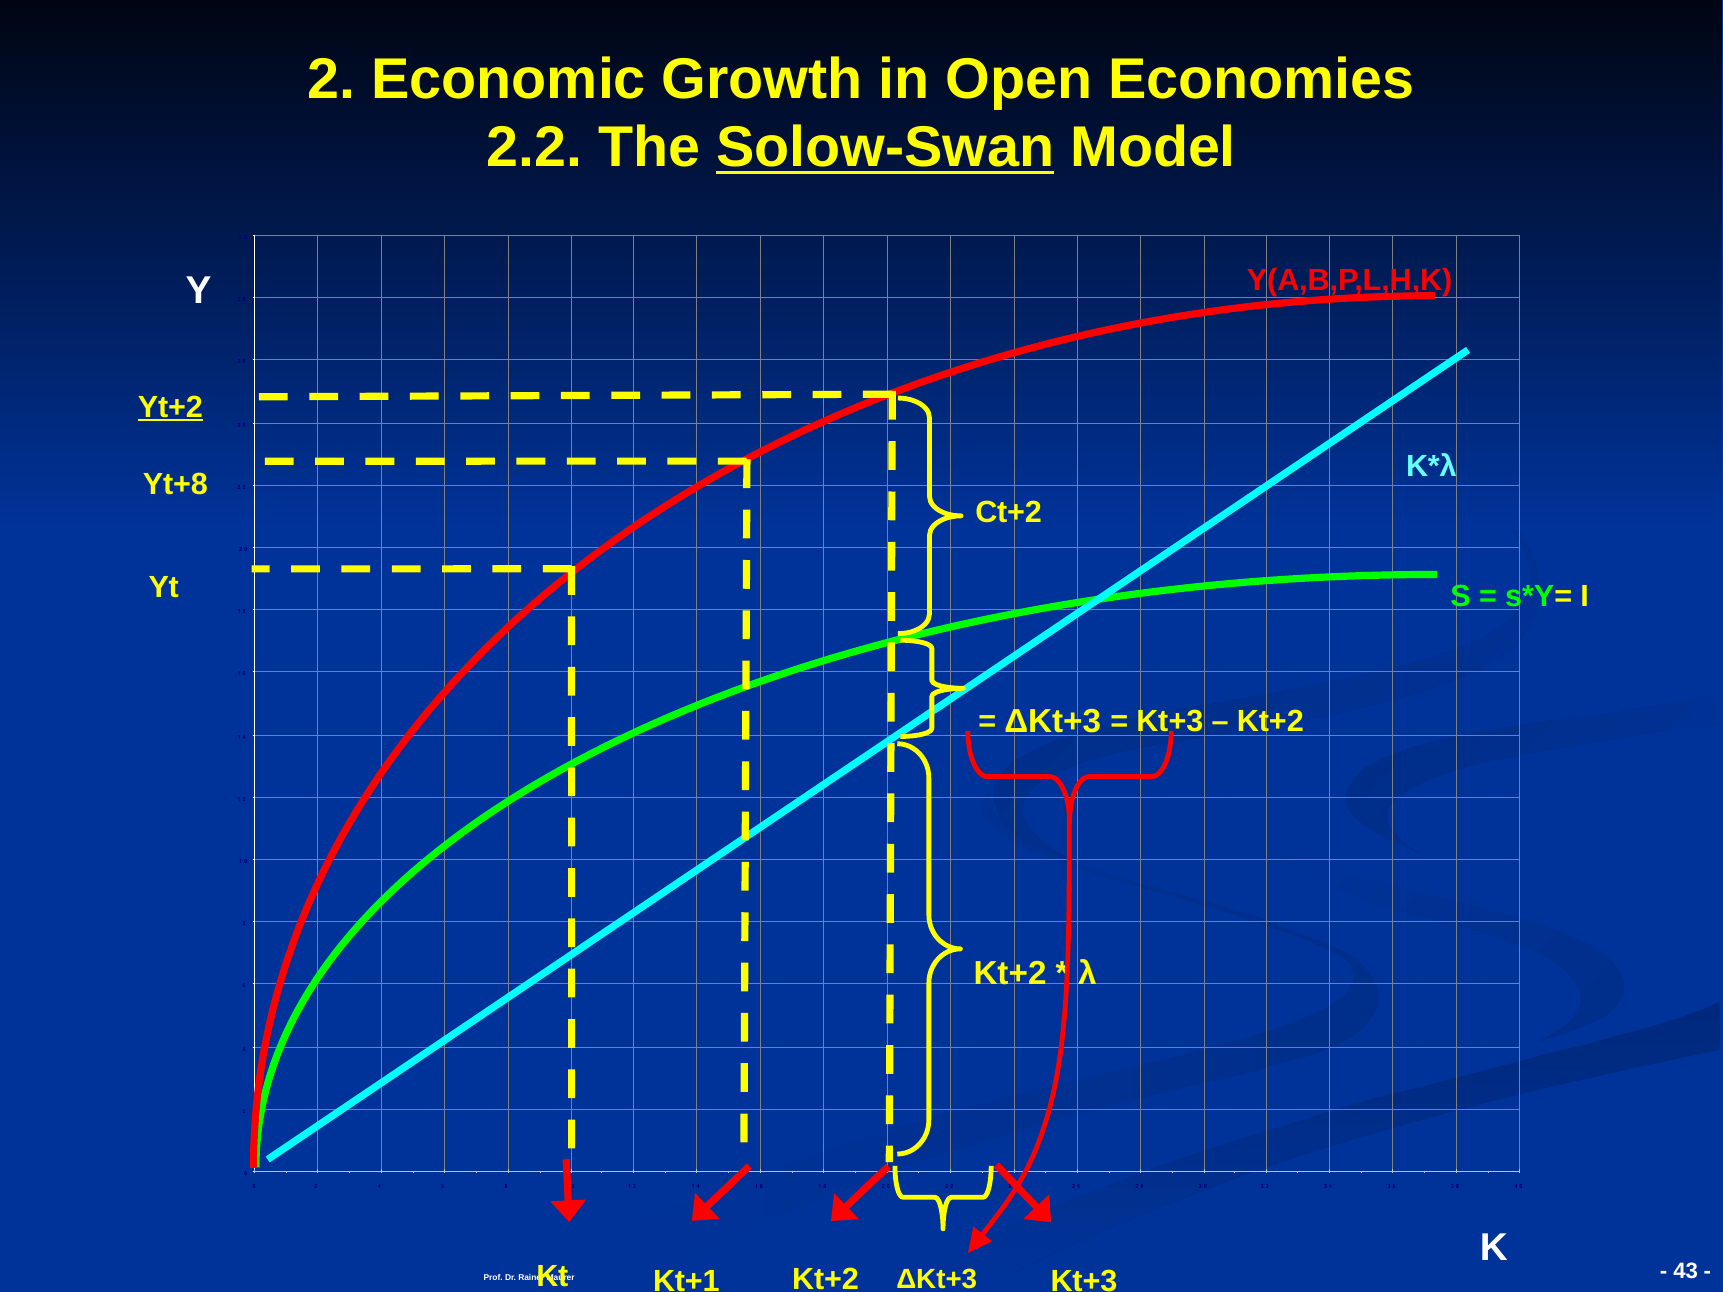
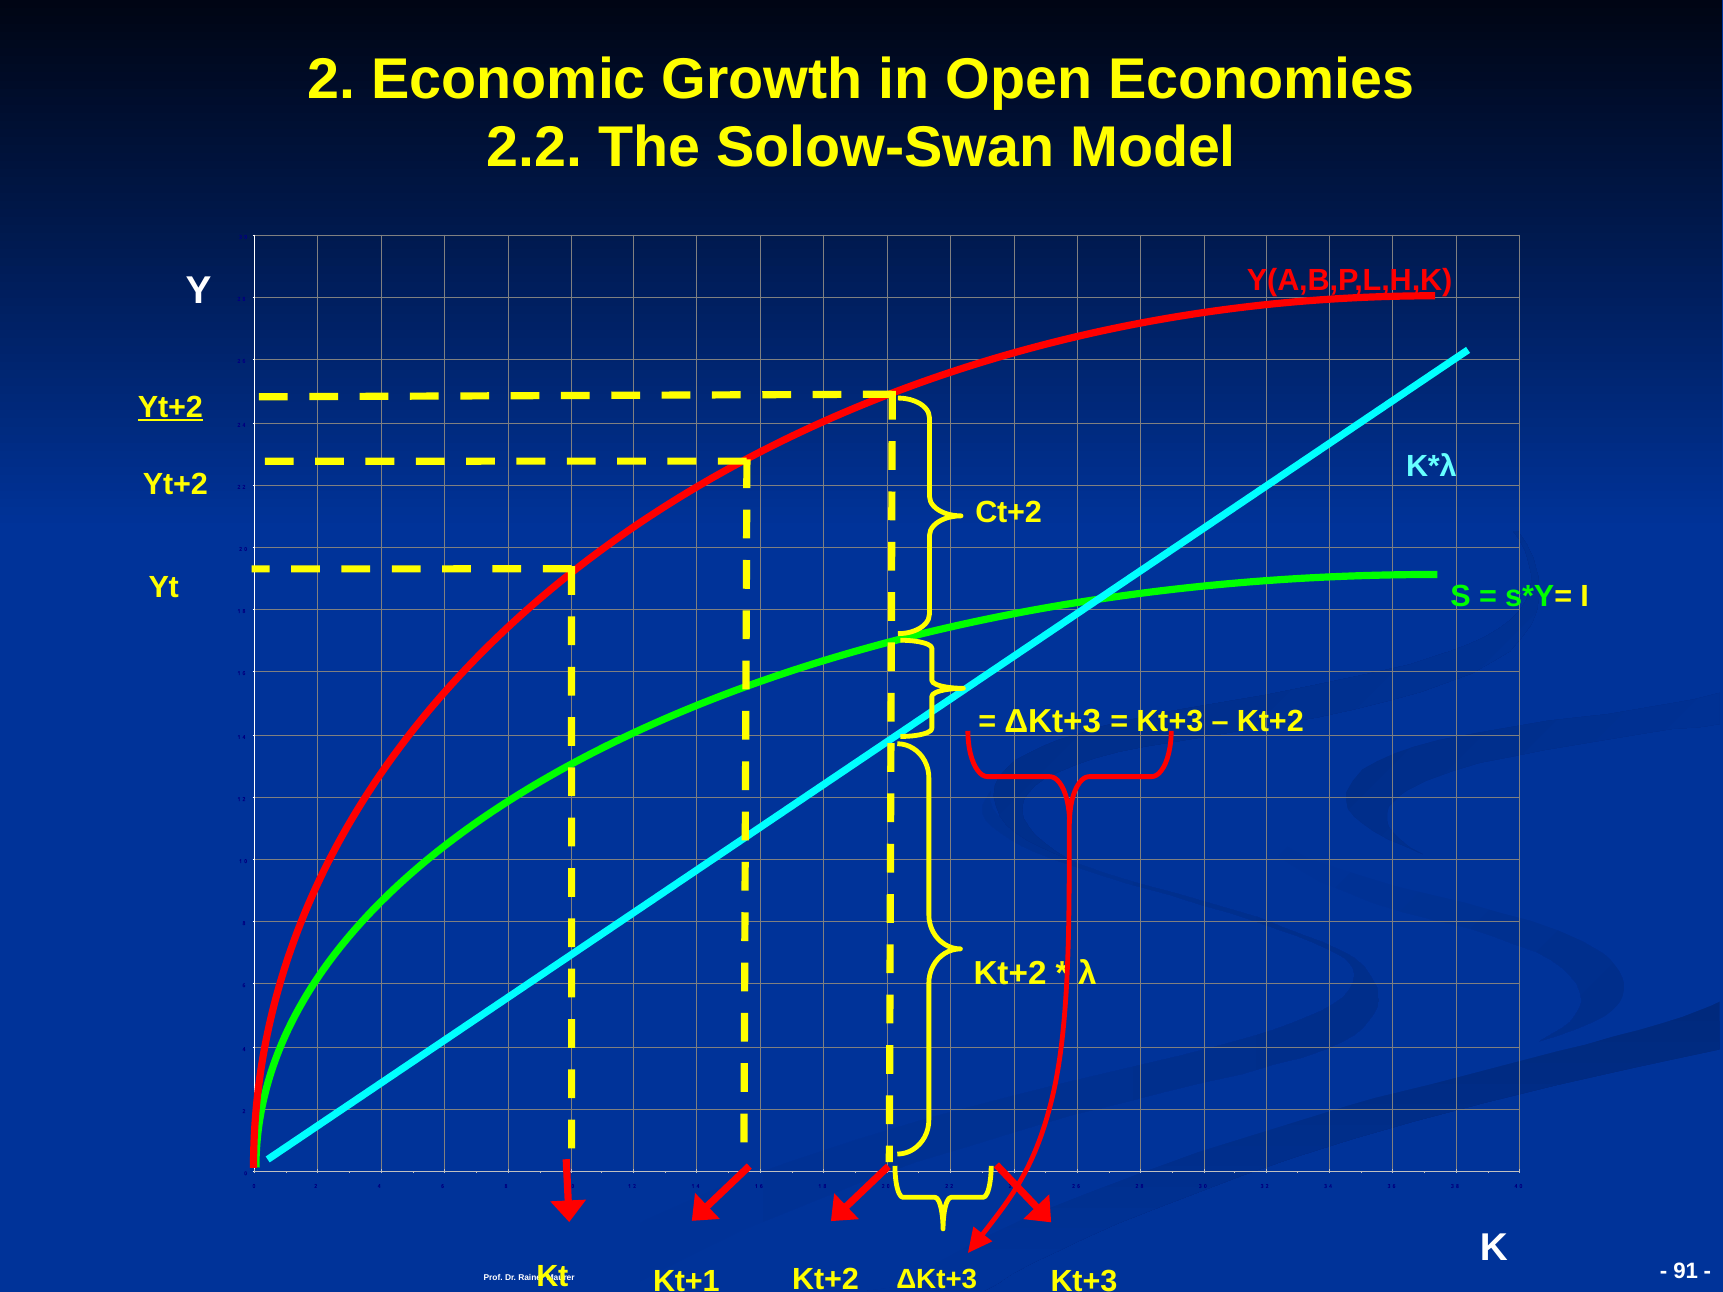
Solow-Swan underline: present -> none
Yt+8 at (175, 485): Yt+8 -> Yt+2
43: 43 -> 91
